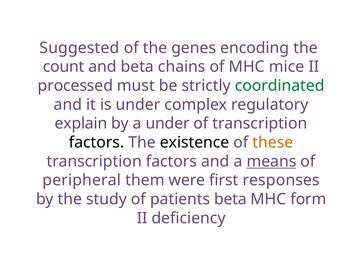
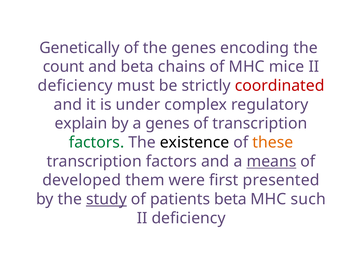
Suggested: Suggested -> Genetically
processed at (75, 86): processed -> deficiency
coordinated colour: green -> red
a under: under -> genes
factors at (97, 143) colour: black -> green
peripheral: peripheral -> developed
responses: responses -> presented
study underline: none -> present
form: form -> such
